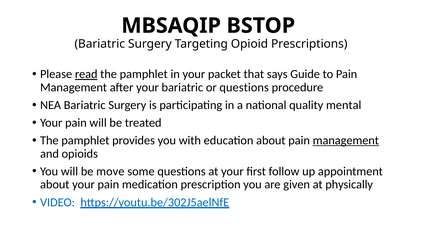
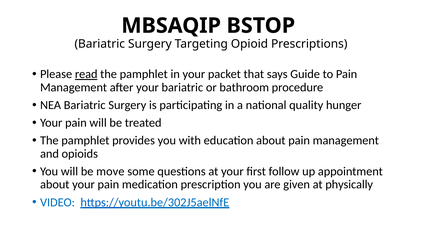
or questions: questions -> bathroom
mental: mental -> hunger
management at (346, 141) underline: present -> none
